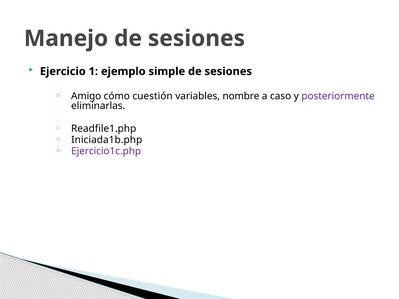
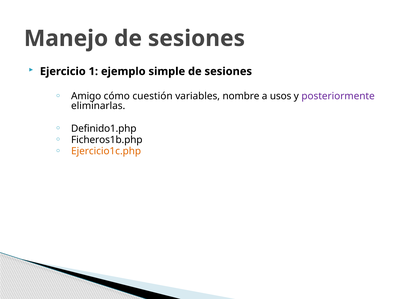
caso: caso -> usos
Readfile1.php: Readfile1.php -> Definido1.php
Iniciada1b.php: Iniciada1b.php -> Ficheros1b.php
Ejercicio1c.php colour: purple -> orange
